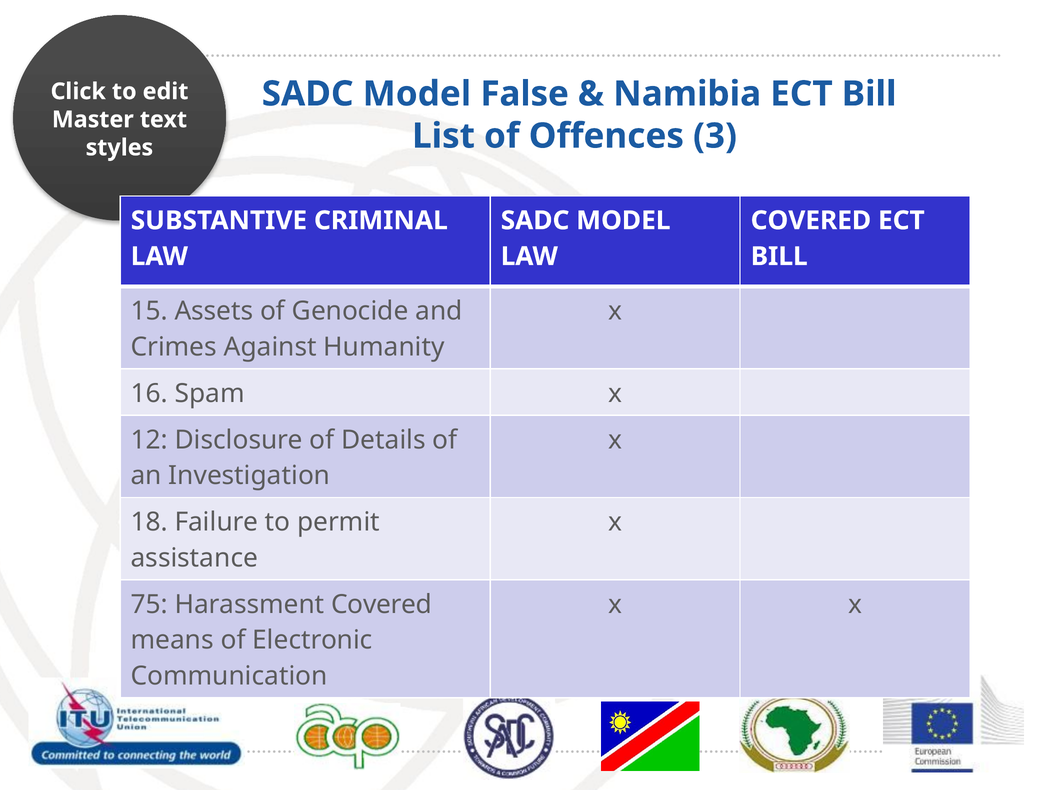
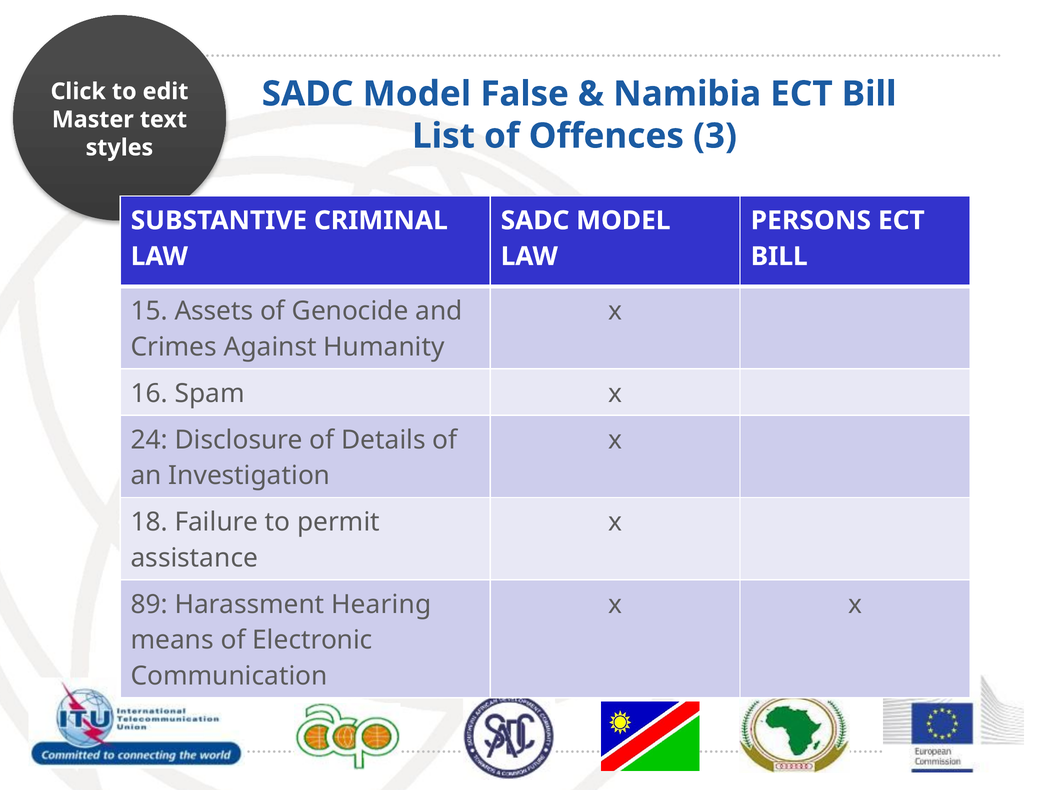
COVERED at (811, 220): COVERED -> PERSONS
12: 12 -> 24
75: 75 -> 89
Harassment Covered: Covered -> Hearing
